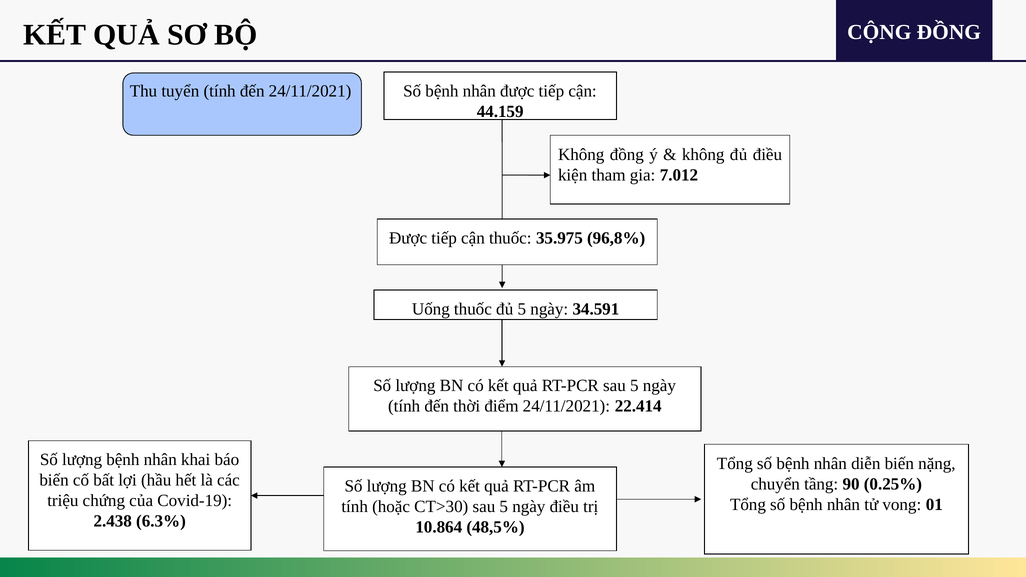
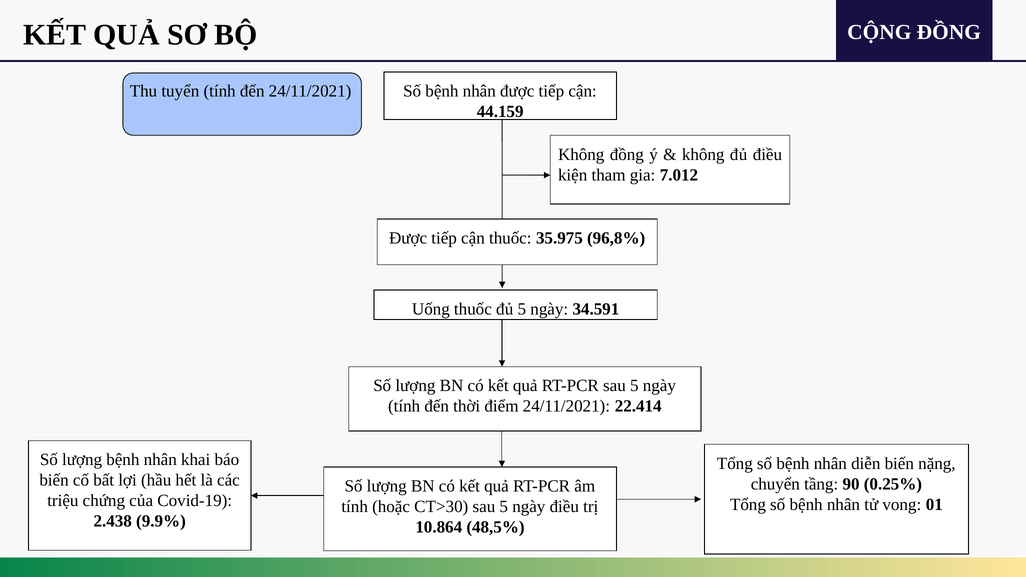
6.3%: 6.3% -> 9.9%
